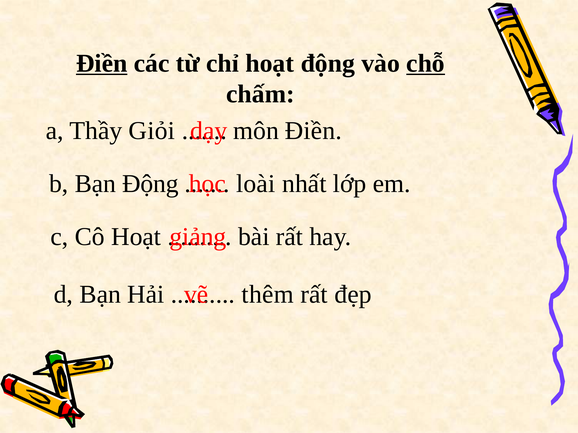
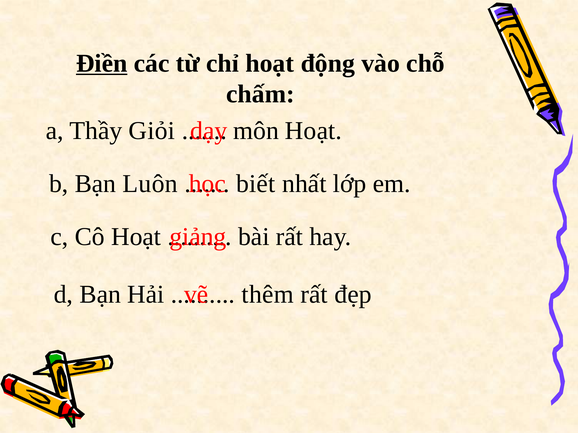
chỗ underline: present -> none
môn Điền: Điền -> Hoạt
Bạn Động: Động -> Luôn
loài: loài -> biết
